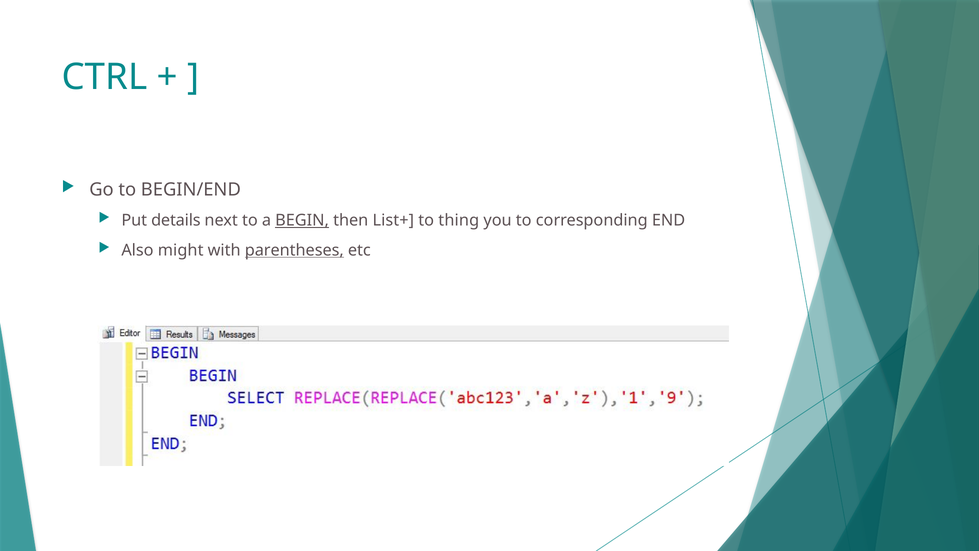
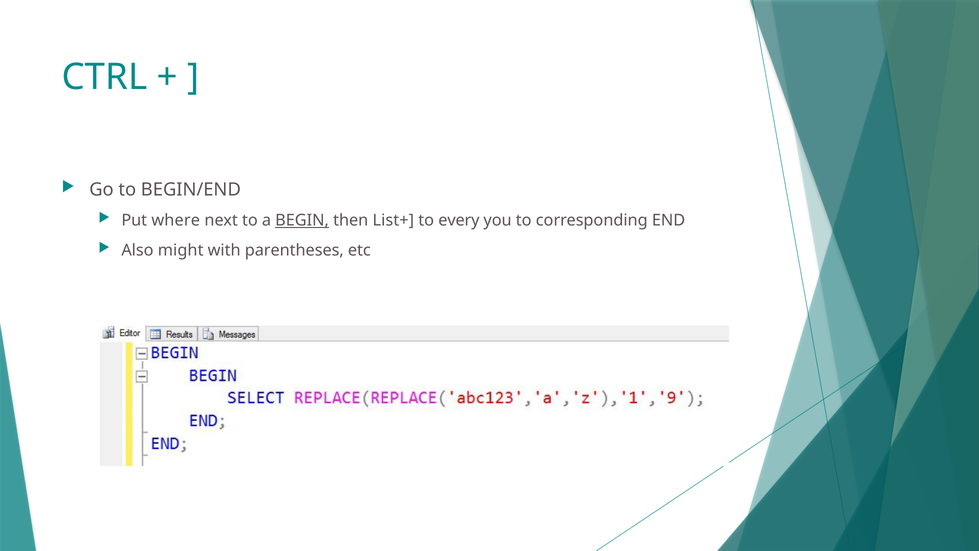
details: details -> where
thing: thing -> every
parentheses underline: present -> none
